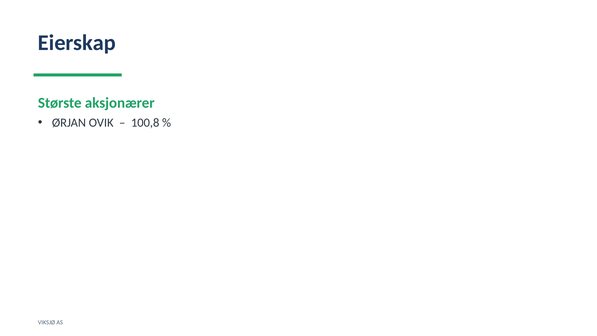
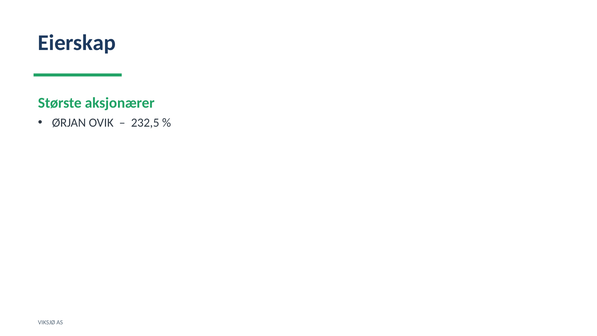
100,8: 100,8 -> 232,5
